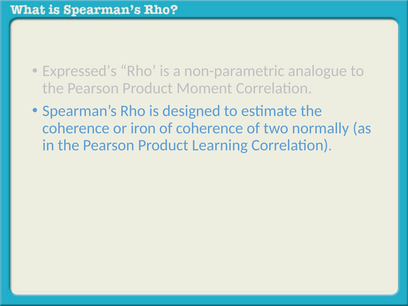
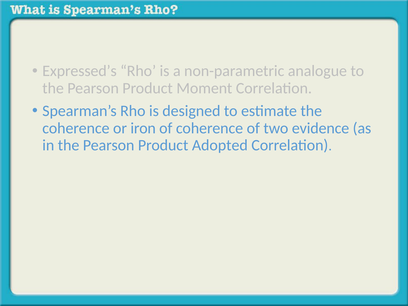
normally: normally -> evidence
Learning: Learning -> Adopted
